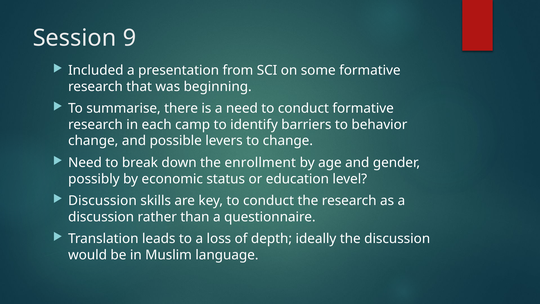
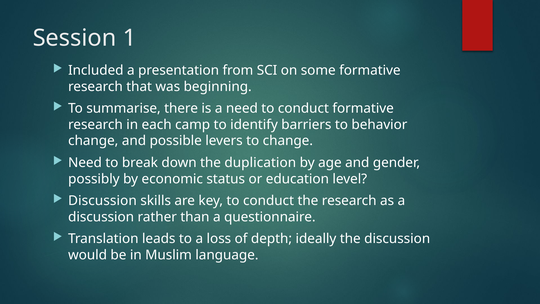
9: 9 -> 1
enrollment: enrollment -> duplication
